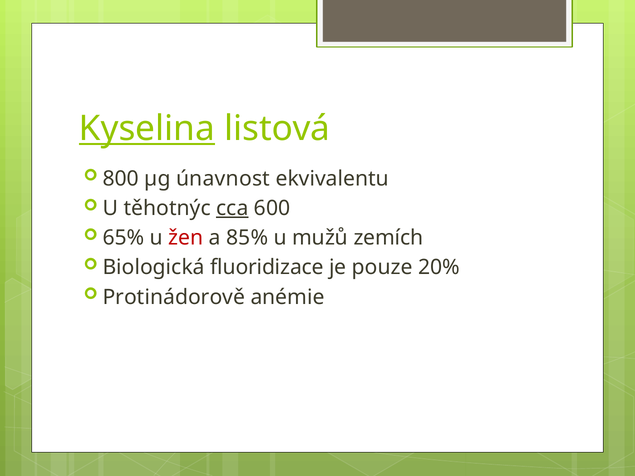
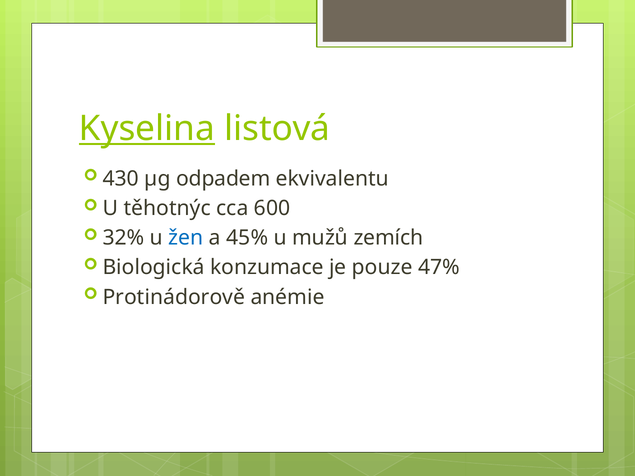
800: 800 -> 430
únavnost: únavnost -> odpadem
cca underline: present -> none
65%: 65% -> 32%
žen colour: red -> blue
85%: 85% -> 45%
fluoridizace: fluoridizace -> konzumace
20%: 20% -> 47%
